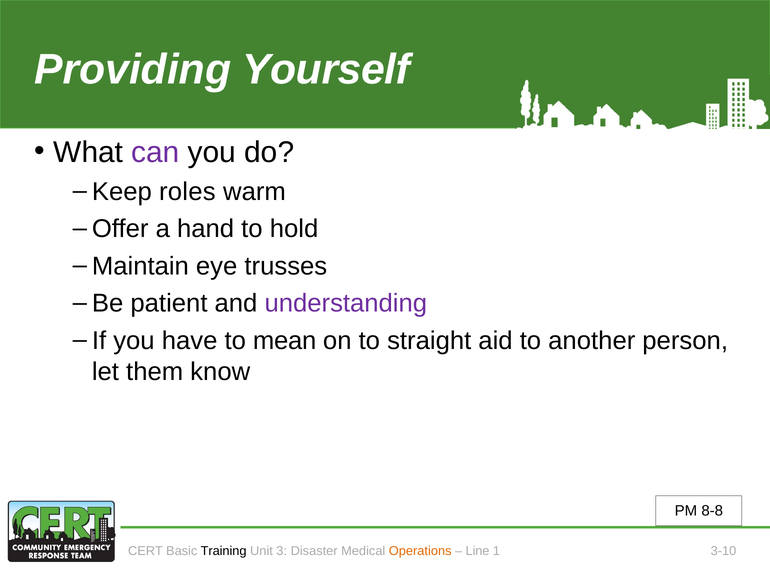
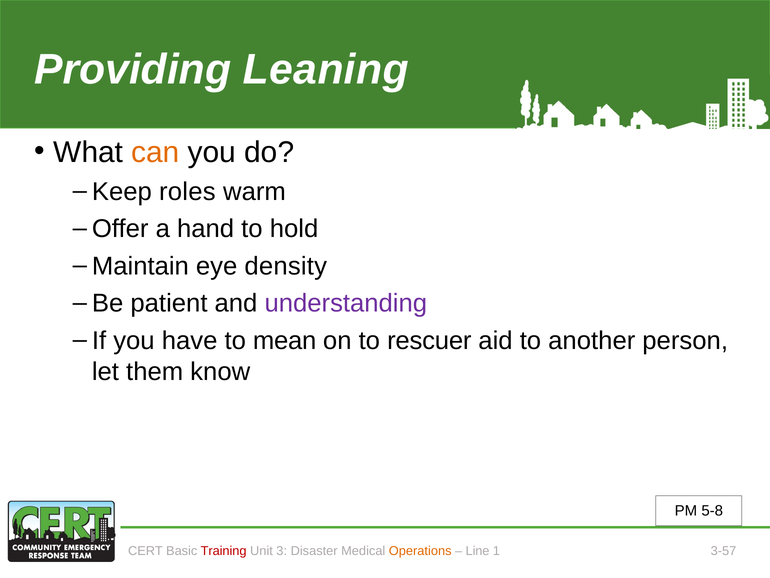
Yourself: Yourself -> Leaning
can colour: purple -> orange
trusses: trusses -> density
straight: straight -> rescuer
8-8: 8-8 -> 5-8
Training colour: black -> red
3-10: 3-10 -> 3-57
